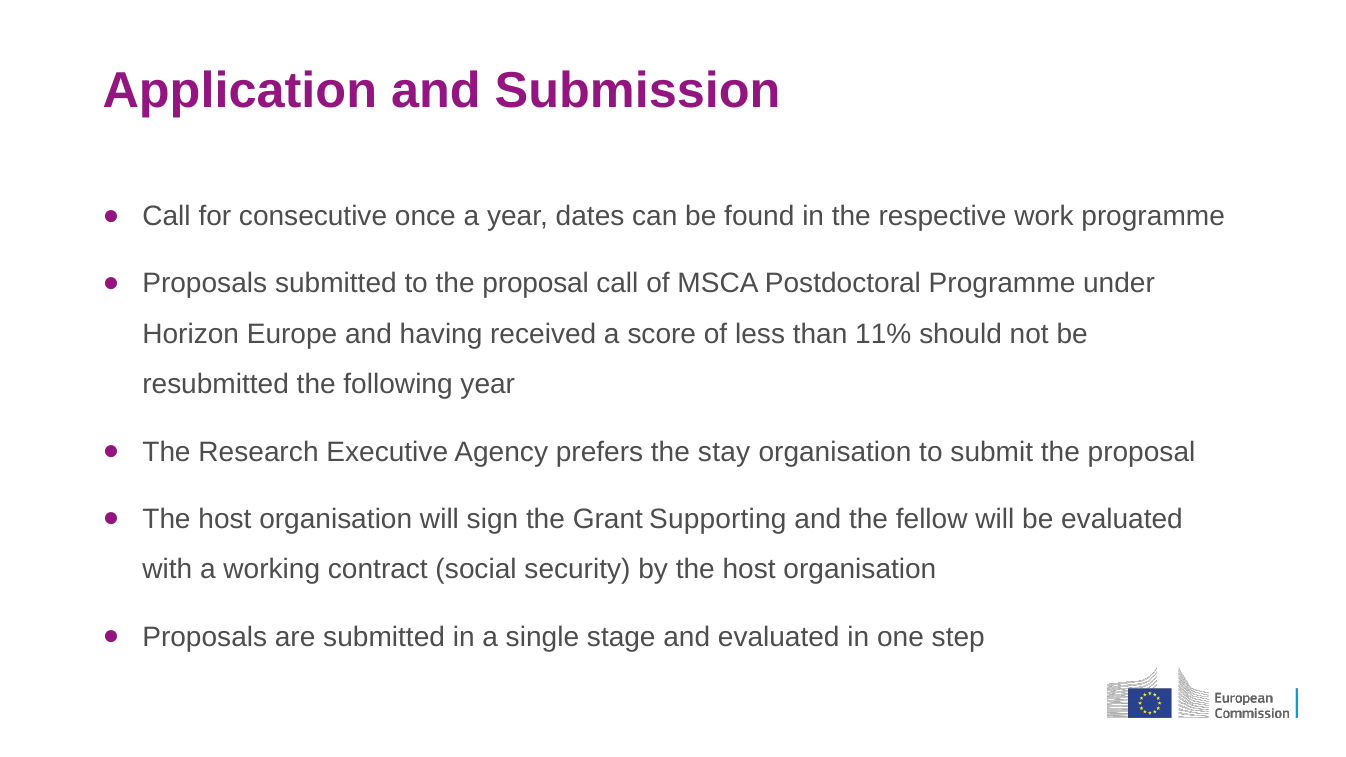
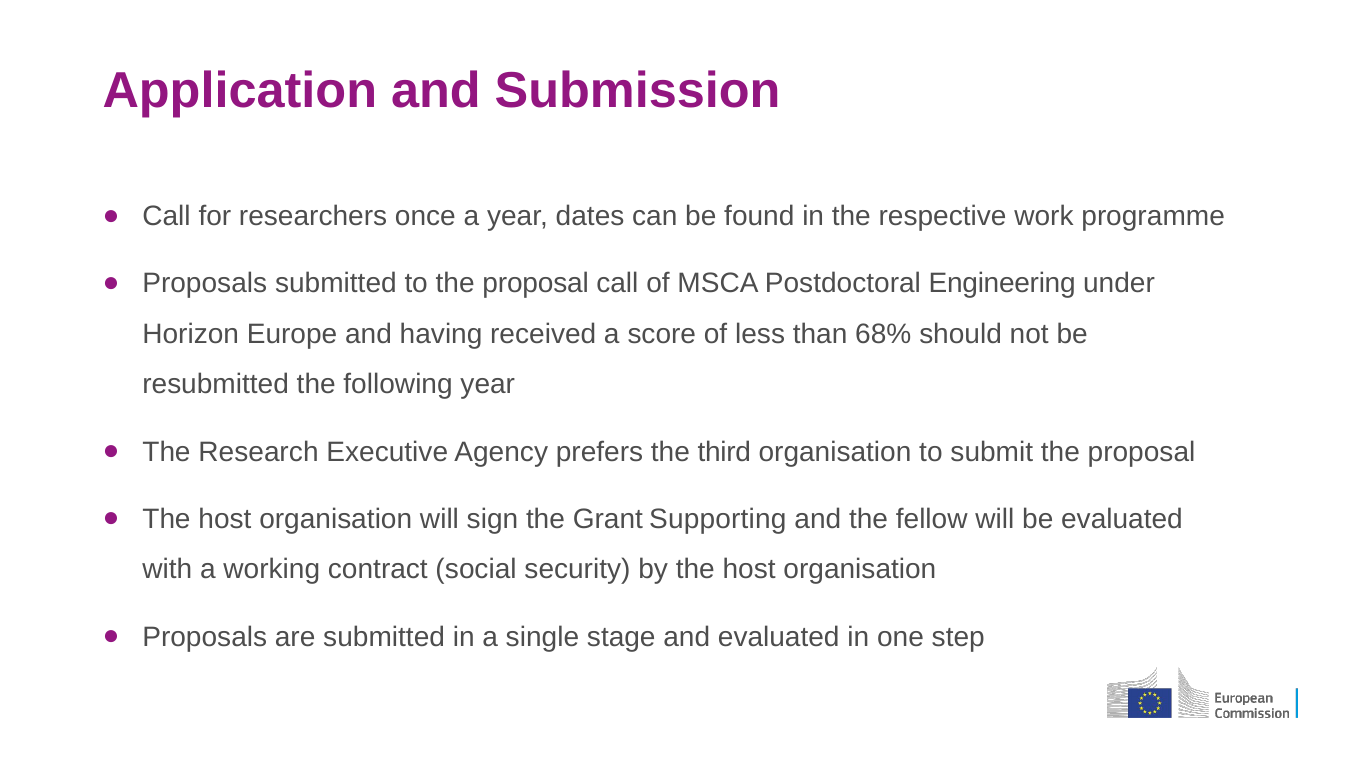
consecutive: consecutive -> researchers
Postdoctoral Programme: Programme -> Engineering
11%: 11% -> 68%
stay: stay -> third
